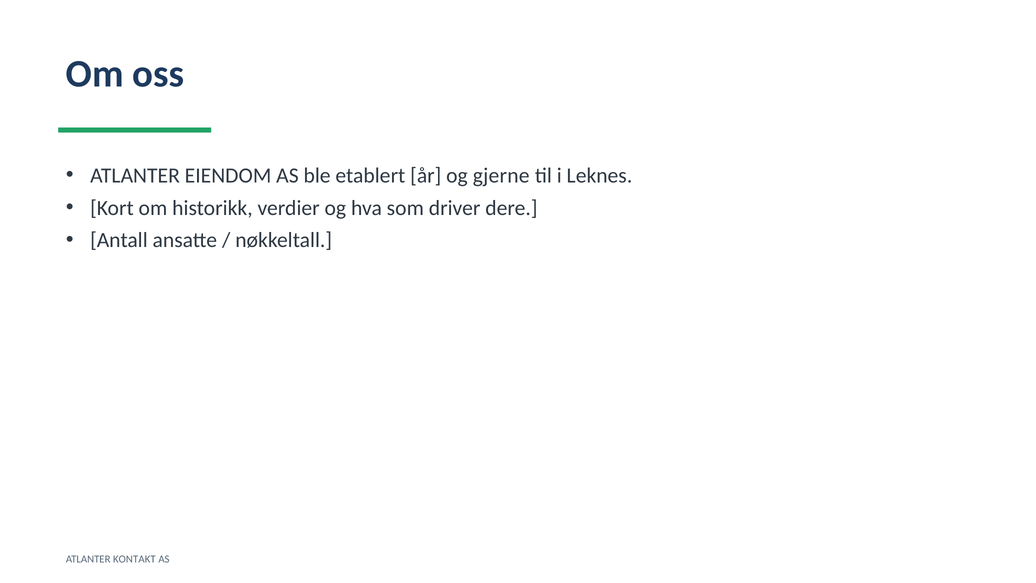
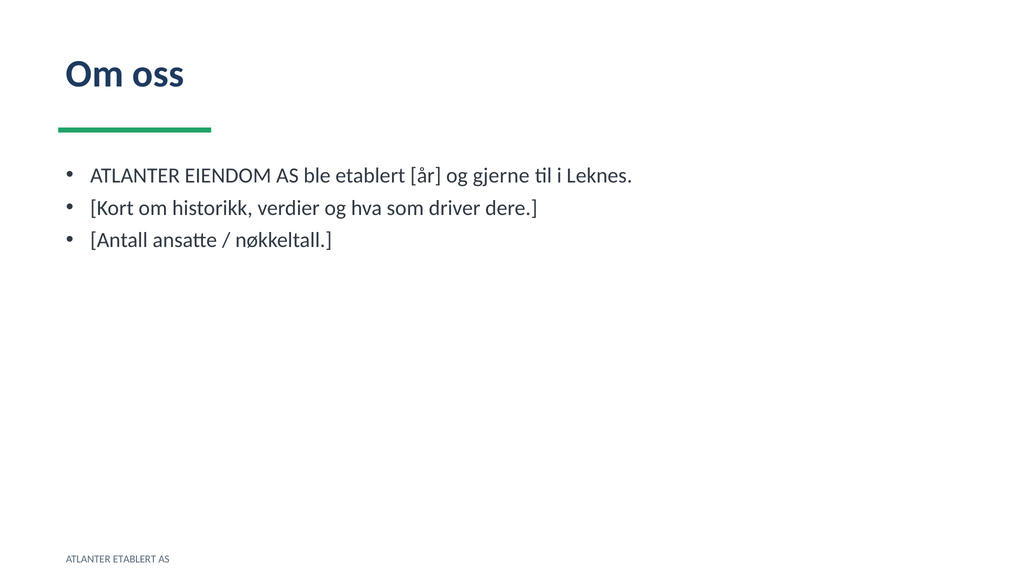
ATLANTER KONTAKT: KONTAKT -> ETABLERT
